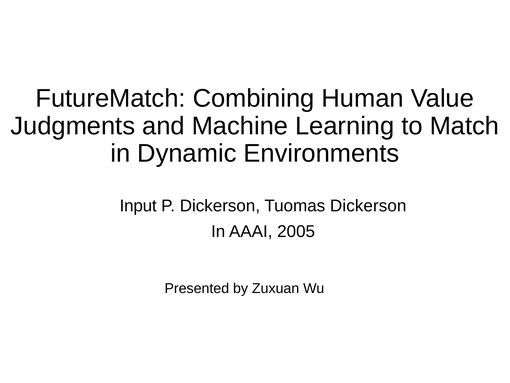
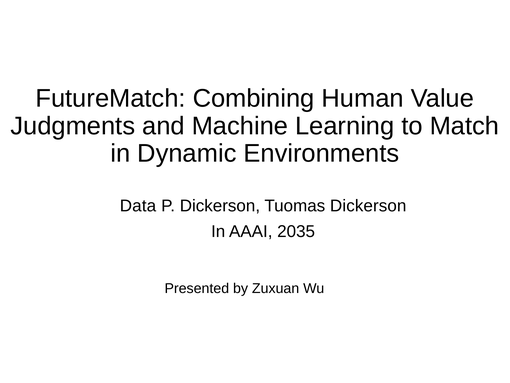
Input: Input -> Data
2005: 2005 -> 2035
